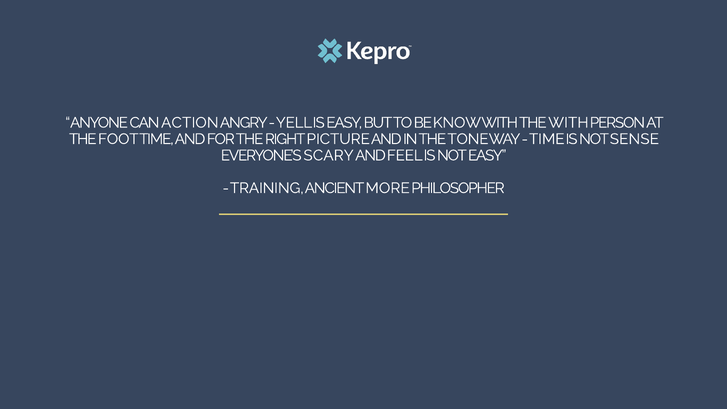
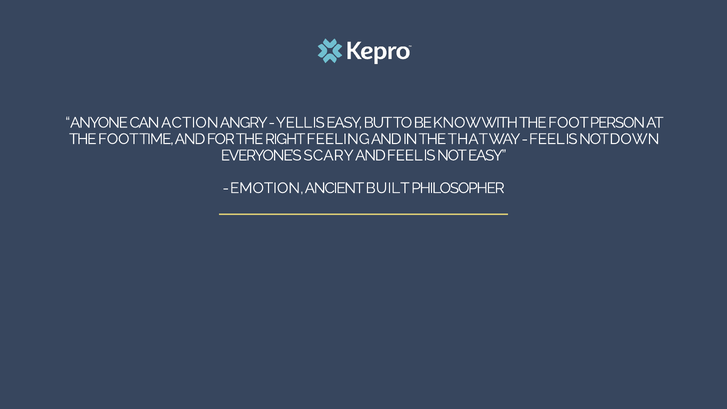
WITH THE WITH: WITH -> FOOT
PICTURE: PICTURE -> FEELING
TONE: TONE -> THAT
TIME at (547, 139): TIME -> FEEL
SENSE: SENSE -> DOWN
TRAINING: TRAINING -> EMOTION
MORE: MORE -> BUILT
